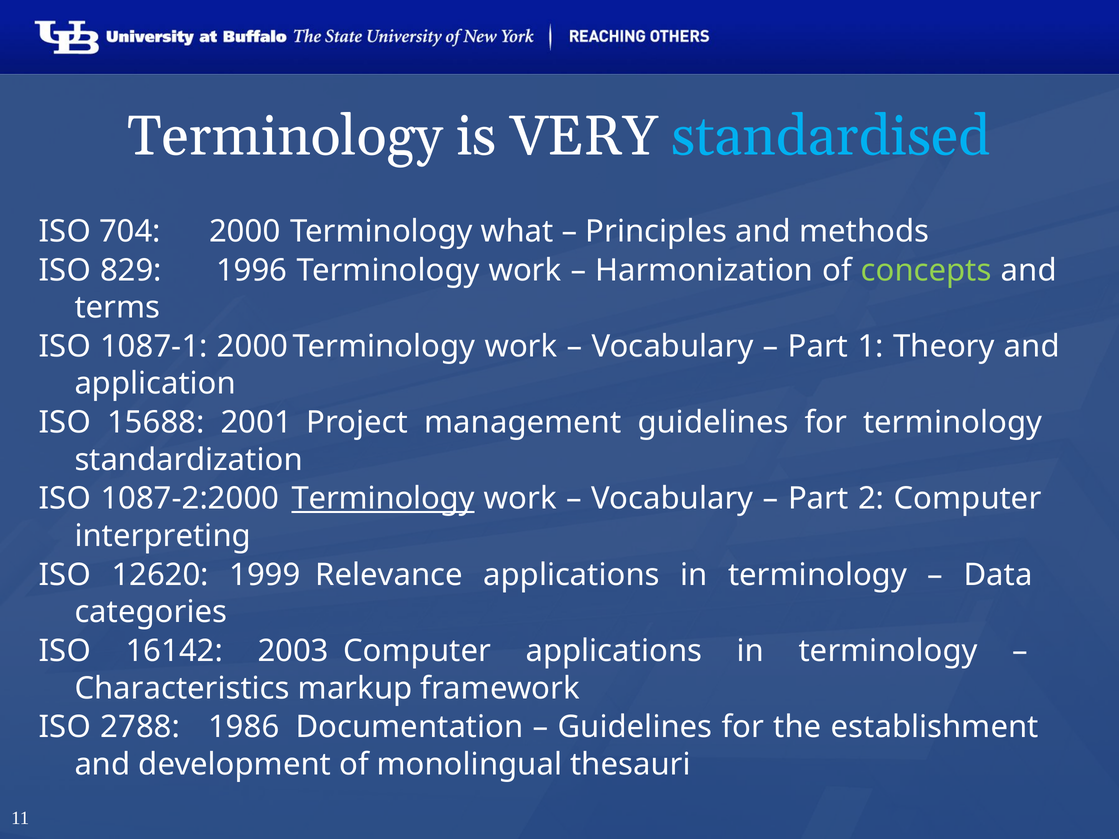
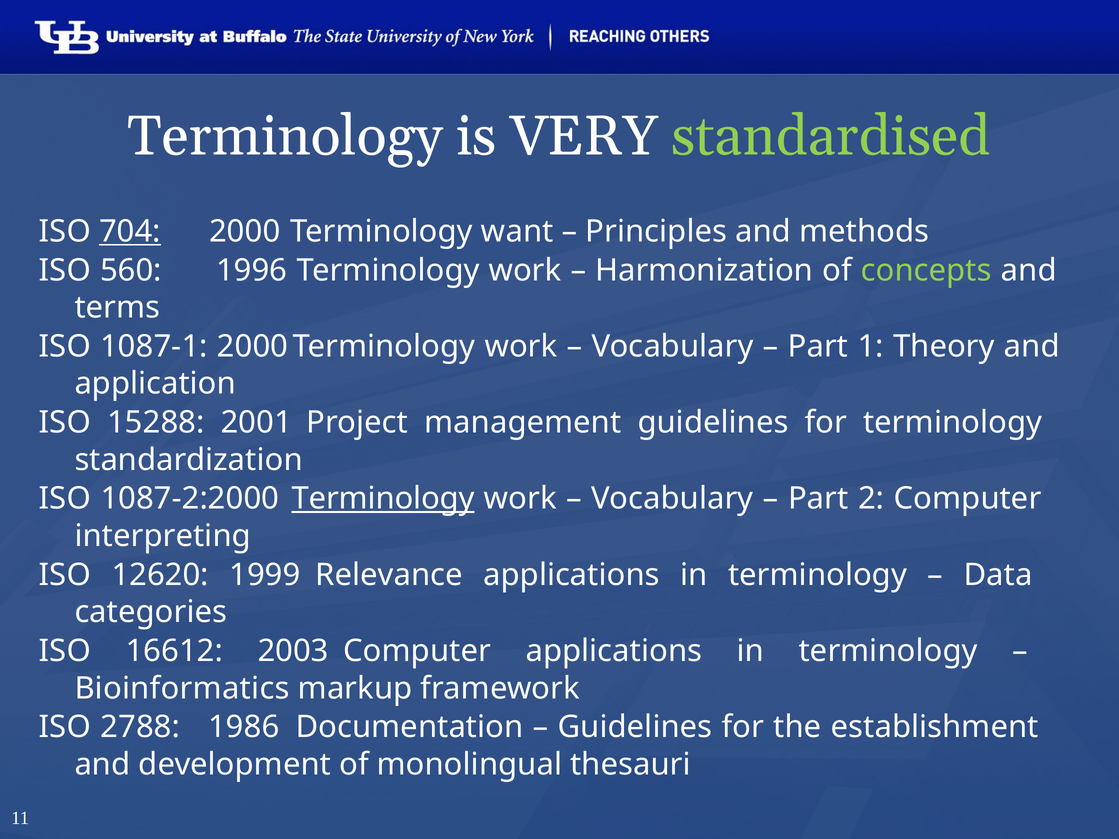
standardised colour: light blue -> light green
704 underline: none -> present
what: what -> want
829: 829 -> 560
15688: 15688 -> 15288
16142: 16142 -> 16612
Characteristics: Characteristics -> Bioinformatics
